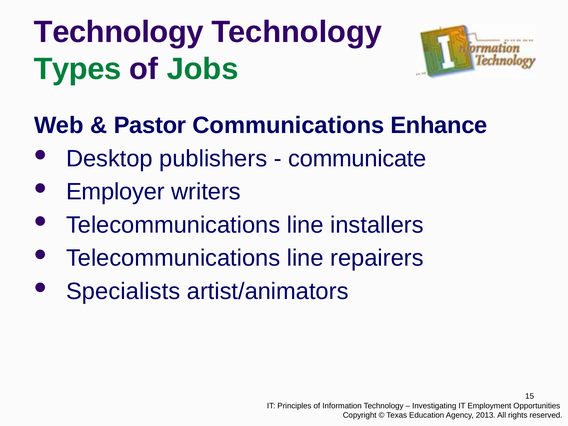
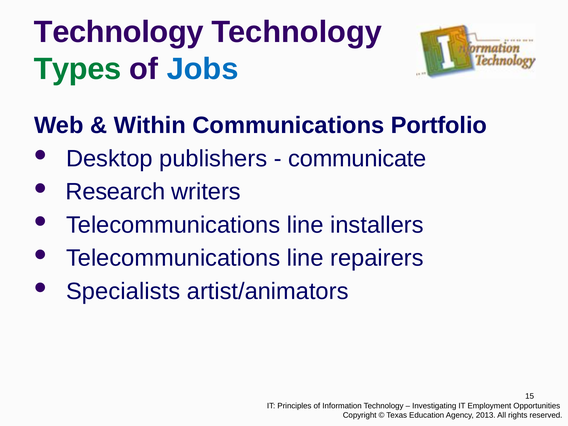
Jobs colour: green -> blue
Pastor: Pastor -> Within
Enhance: Enhance -> Portfolio
Employer: Employer -> Research
